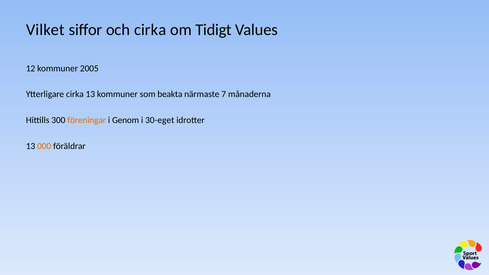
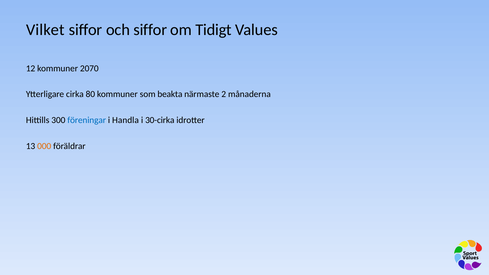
och cirka: cirka -> siffor
2005: 2005 -> 2070
cirka 13: 13 -> 80
7: 7 -> 2
föreningar colour: orange -> blue
Genom: Genom -> Handla
30-eget: 30-eget -> 30-cirka
